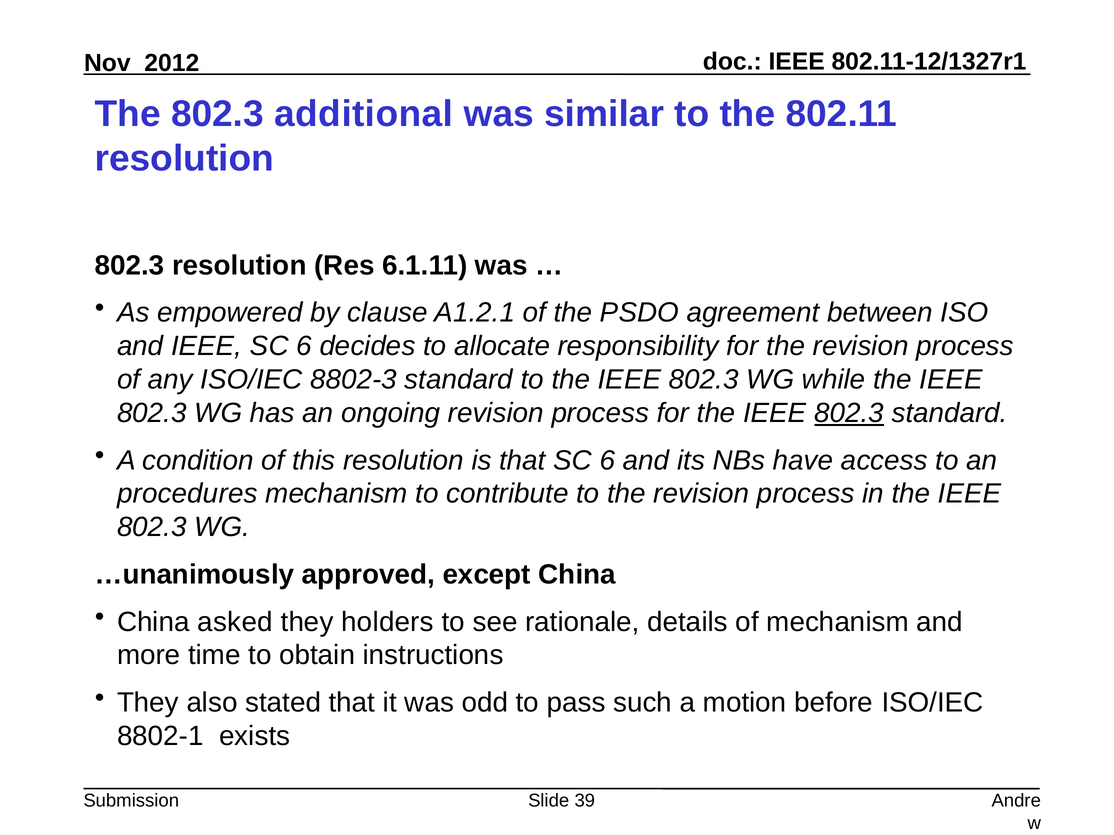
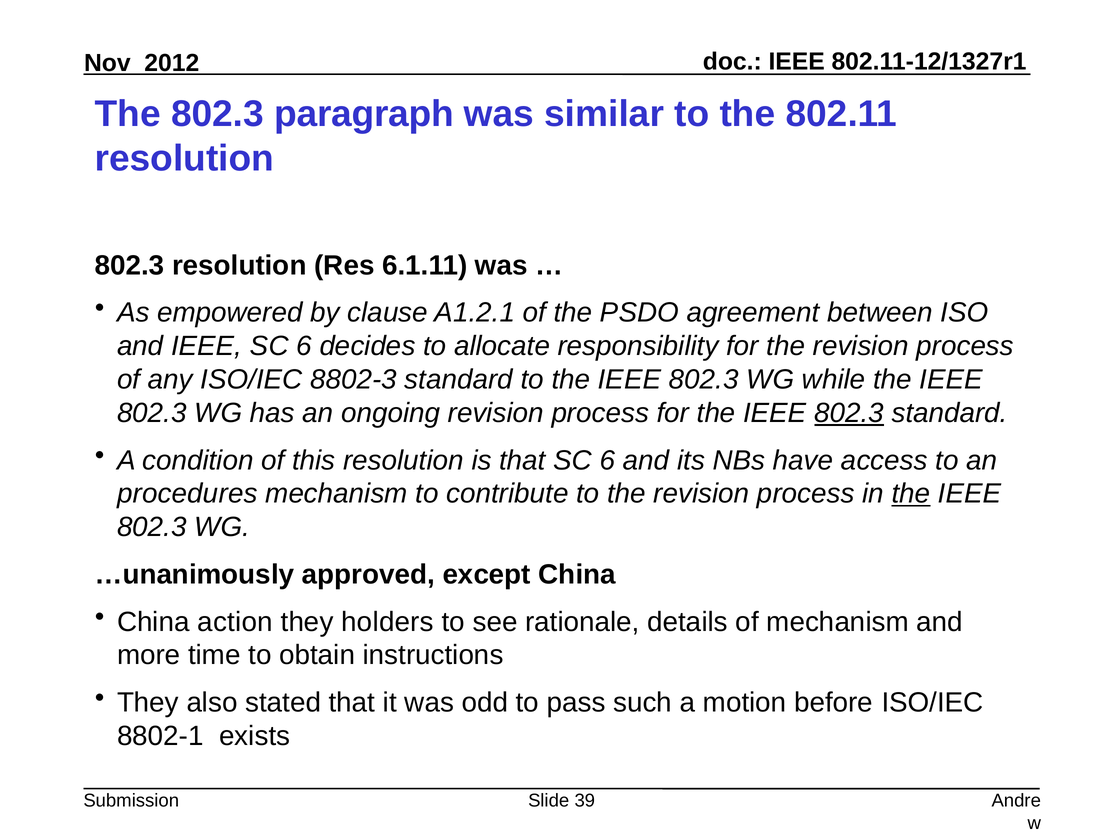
additional: additional -> paragraph
the at (911, 494) underline: none -> present
asked: asked -> action
